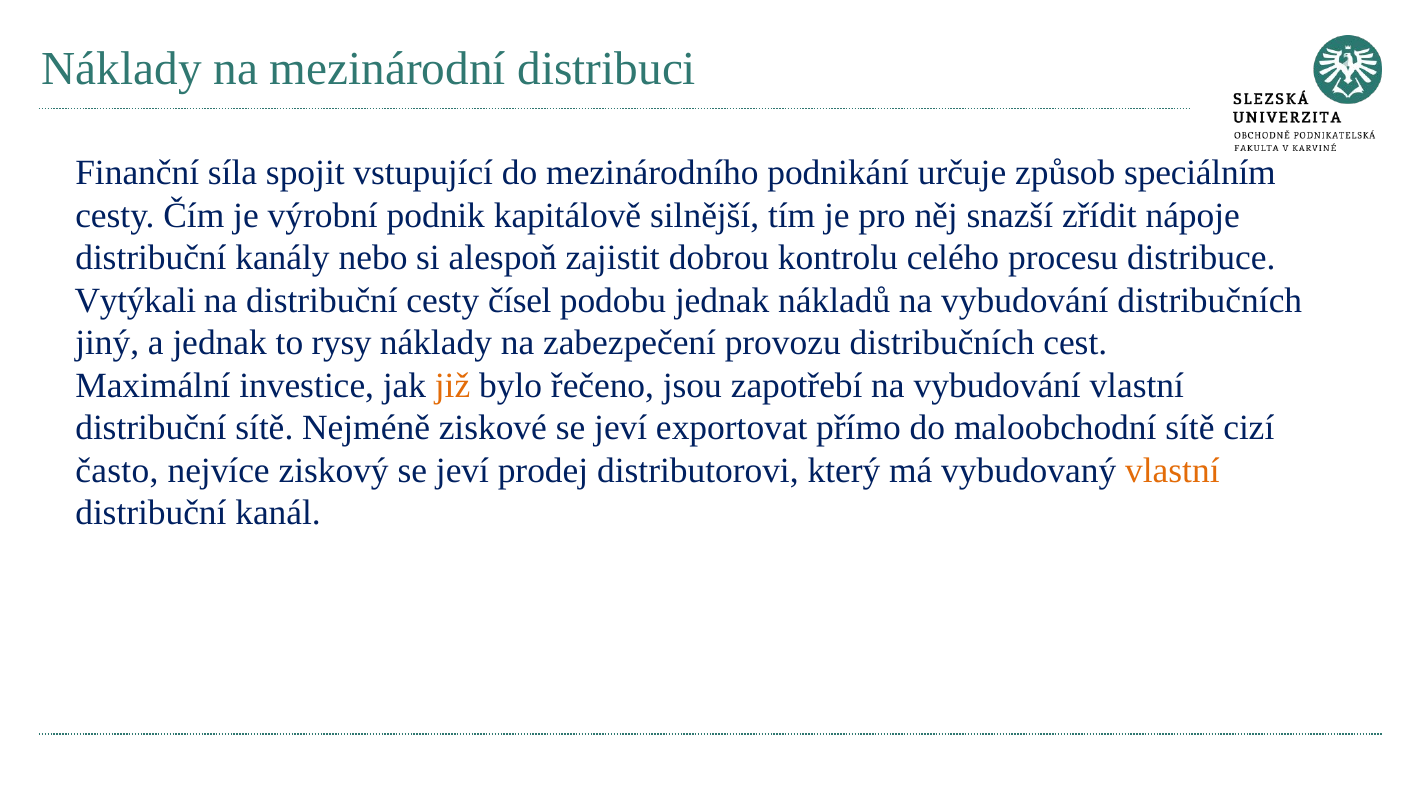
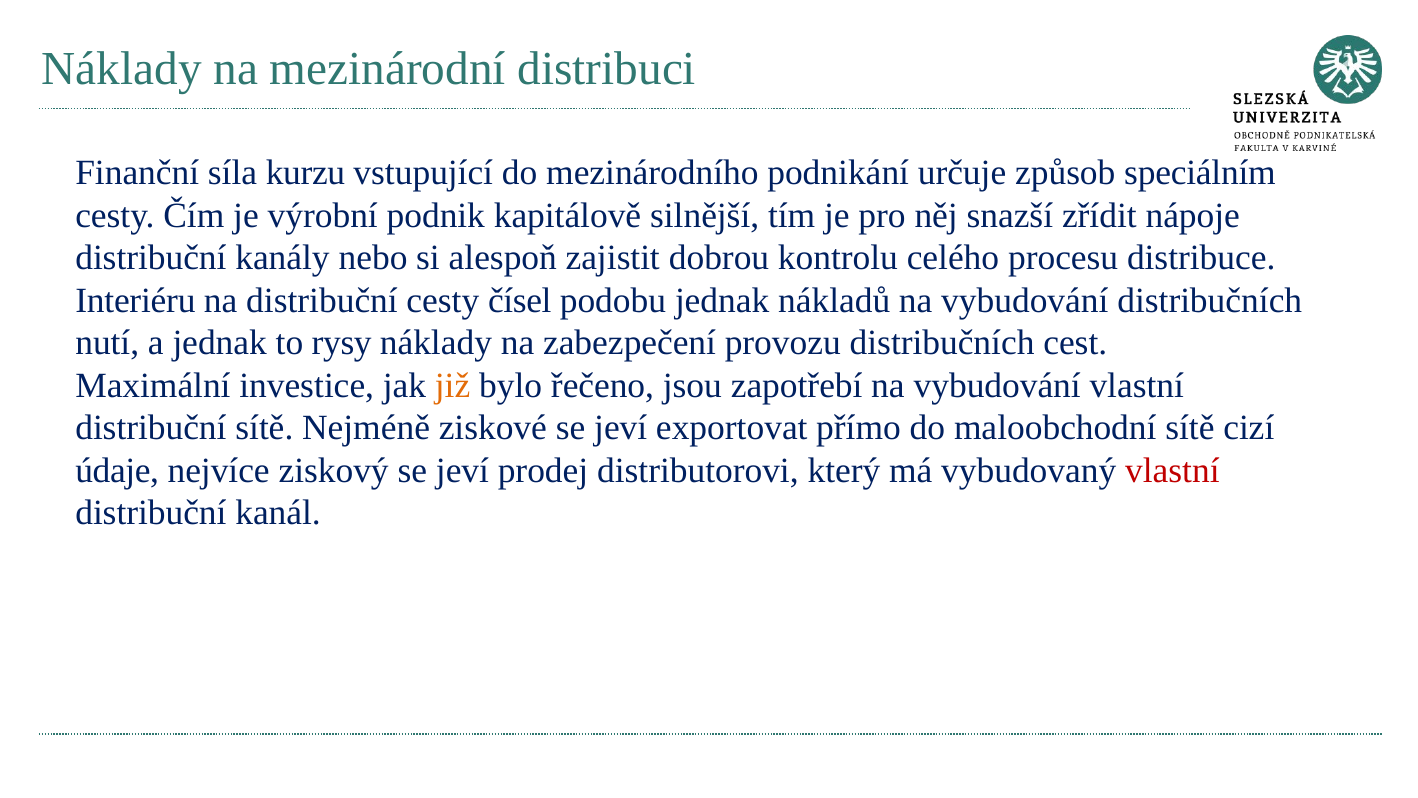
spojit: spojit -> kurzu
Vytýkali: Vytýkali -> Interiéru
jiný: jiný -> nutí
často: často -> údaje
vlastní at (1172, 470) colour: orange -> red
